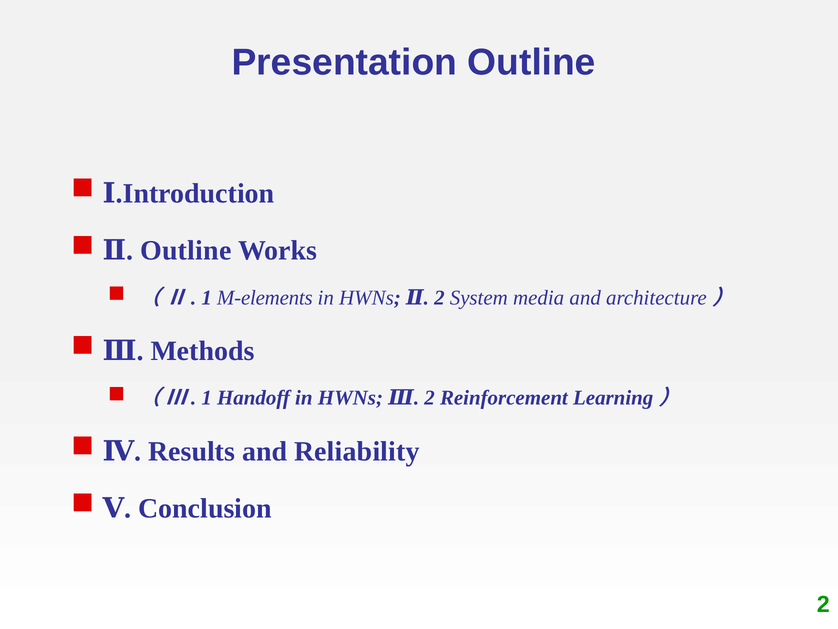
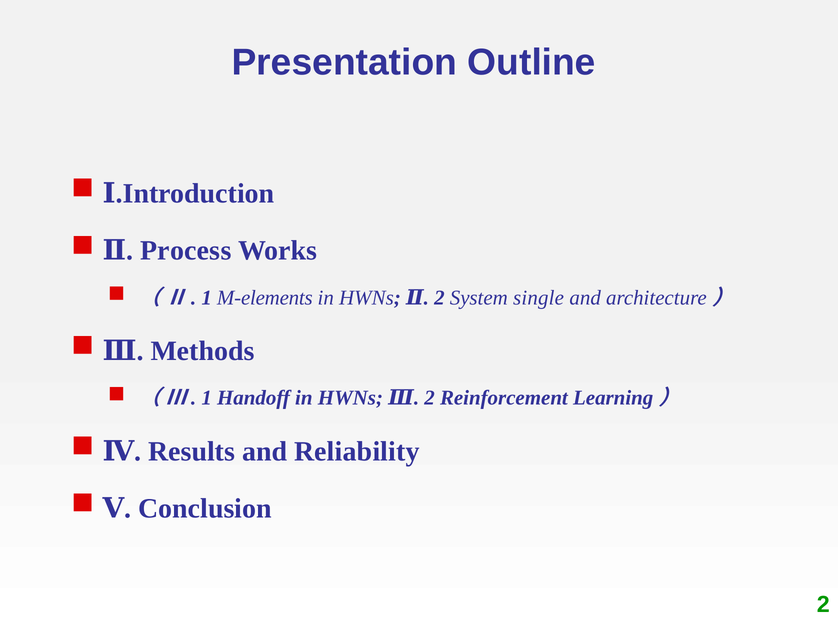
Ⅱ Outline: Outline -> Process
media: media -> single
